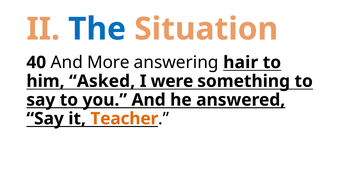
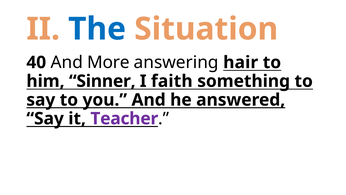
Asked: Asked -> Sinner
were: were -> faith
Teacher colour: orange -> purple
